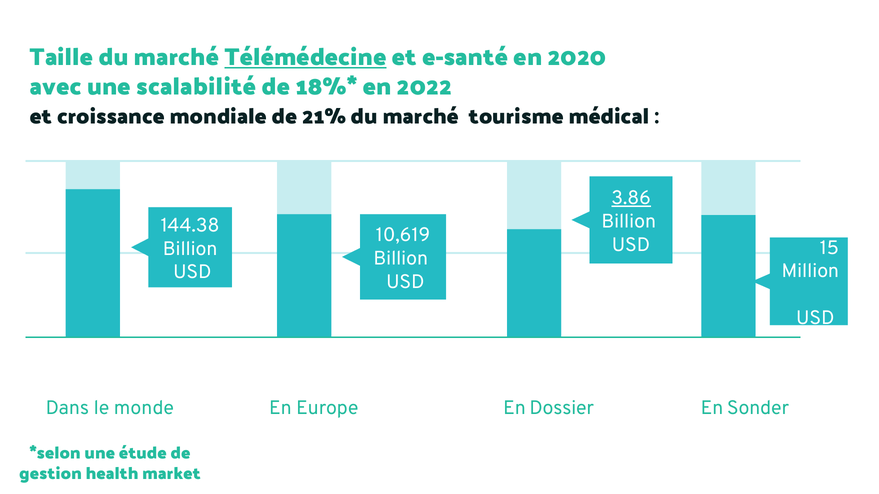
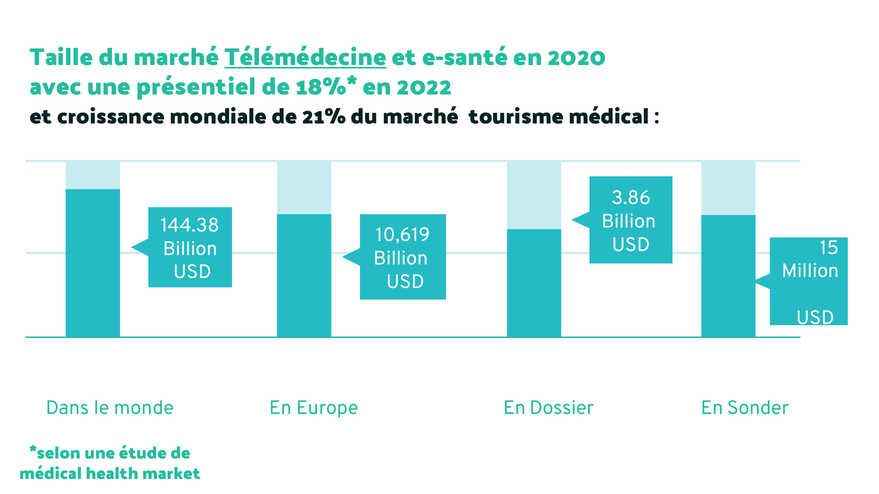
scalabilité: scalabilité -> présentiel
3.86 underline: present -> none
gestion at (51, 474): gestion -> médical
